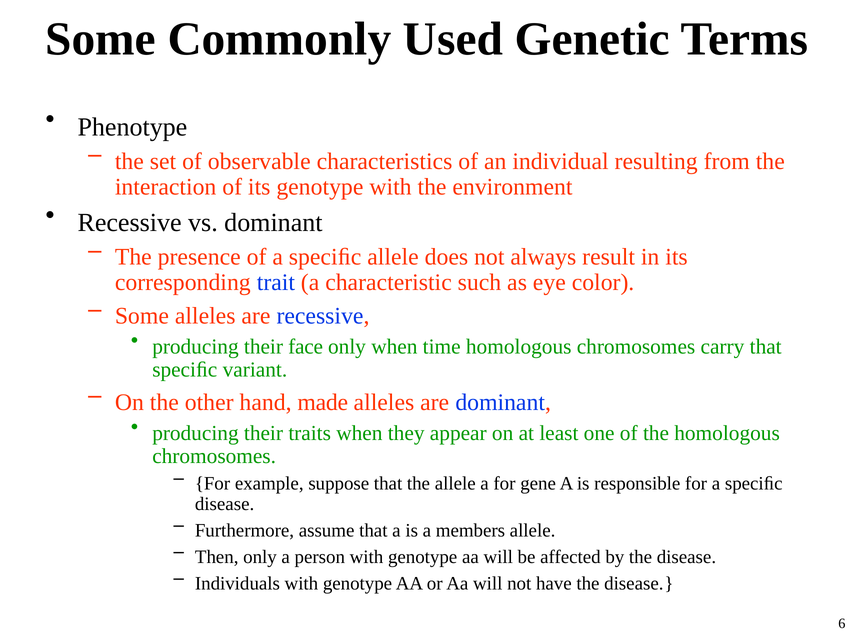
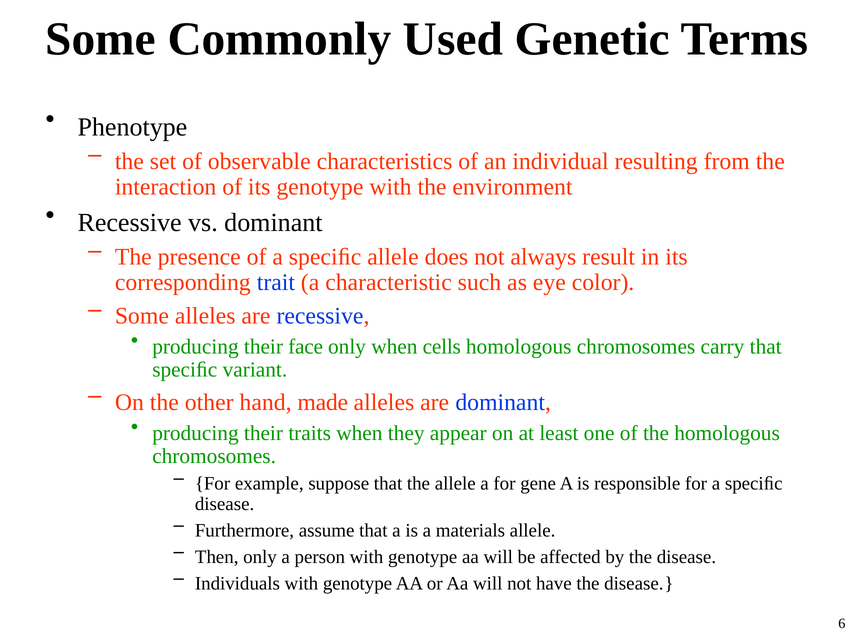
time: time -> cells
members: members -> materials
